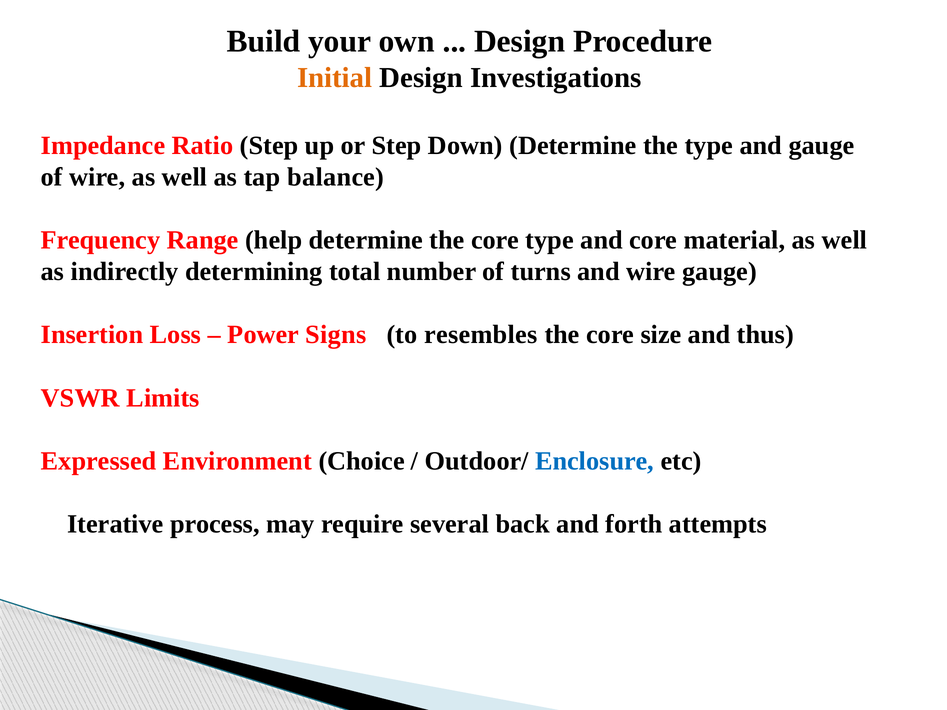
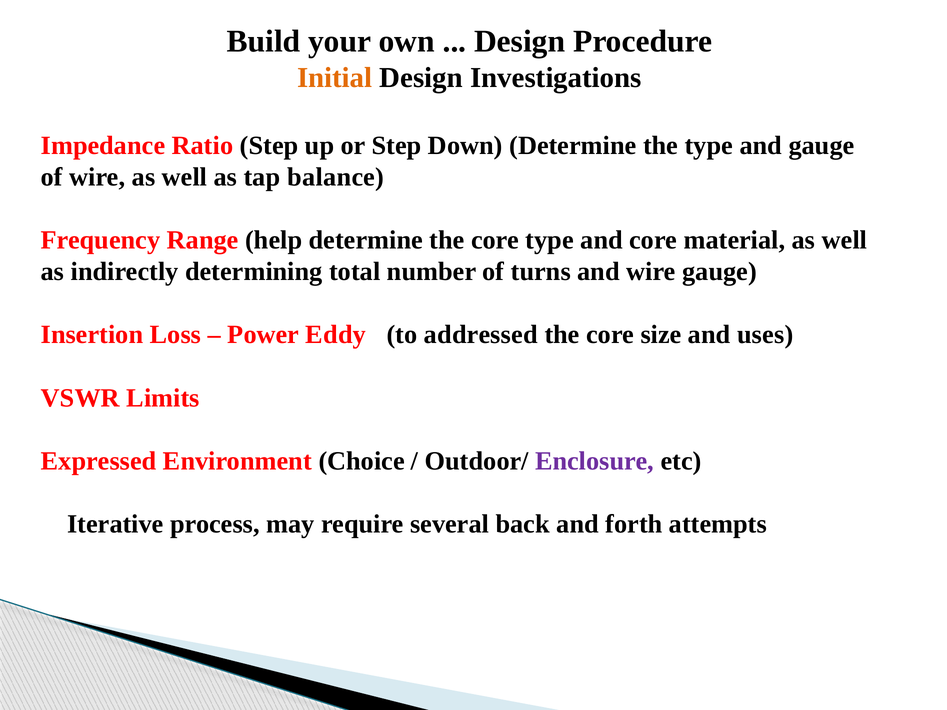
Signs: Signs -> Eddy
resembles: resembles -> addressed
thus: thus -> uses
Enclosure colour: blue -> purple
